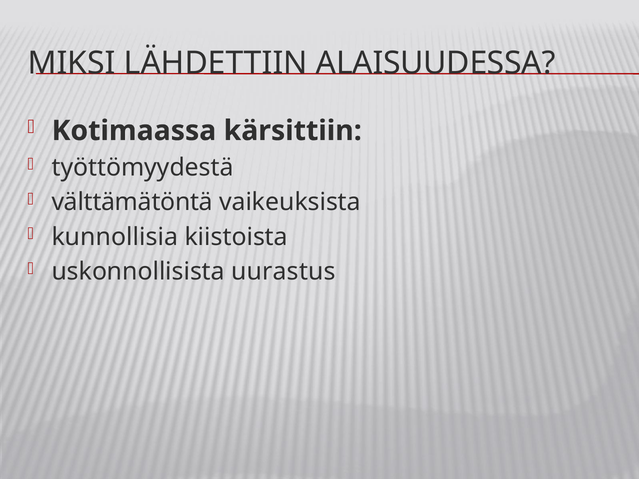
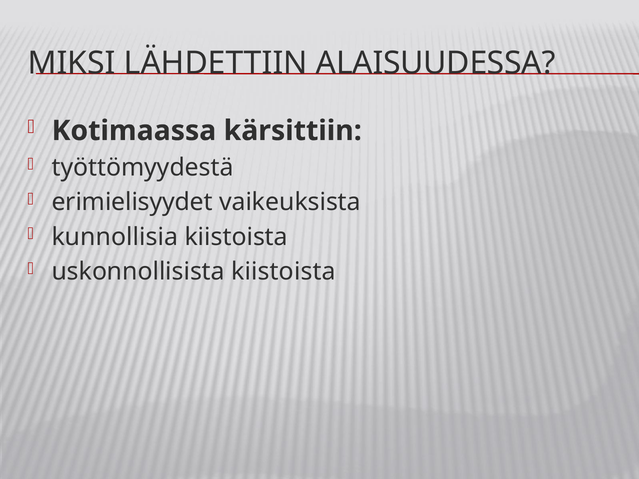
välttämätöntä: välttämätöntä -> erimielisyydet
uskonnollisista uurastus: uurastus -> kiistoista
